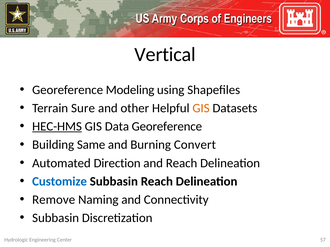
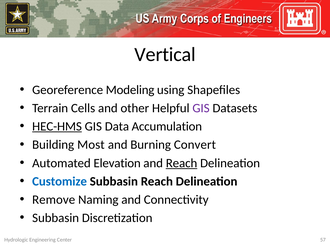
Sure: Sure -> Cells
GIS at (201, 108) colour: orange -> purple
Data Georeference: Georeference -> Accumulation
Same: Same -> Most
Direction: Direction -> Elevation
Reach at (182, 163) underline: none -> present
